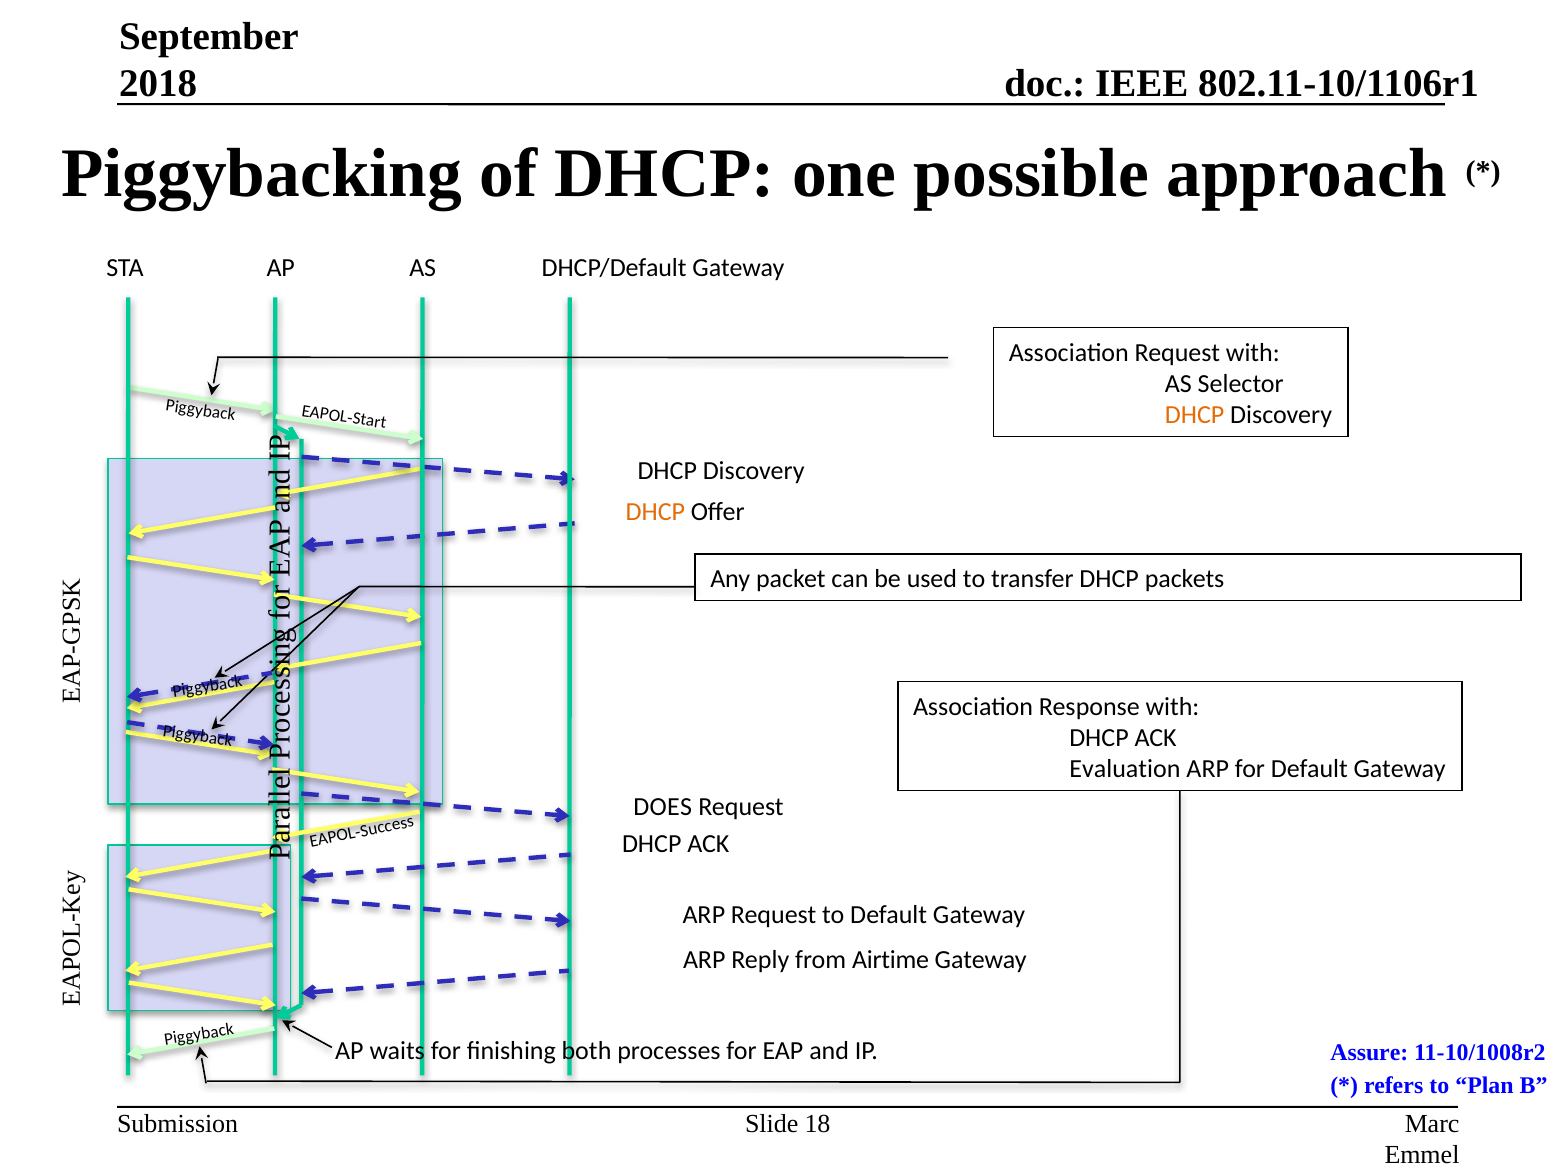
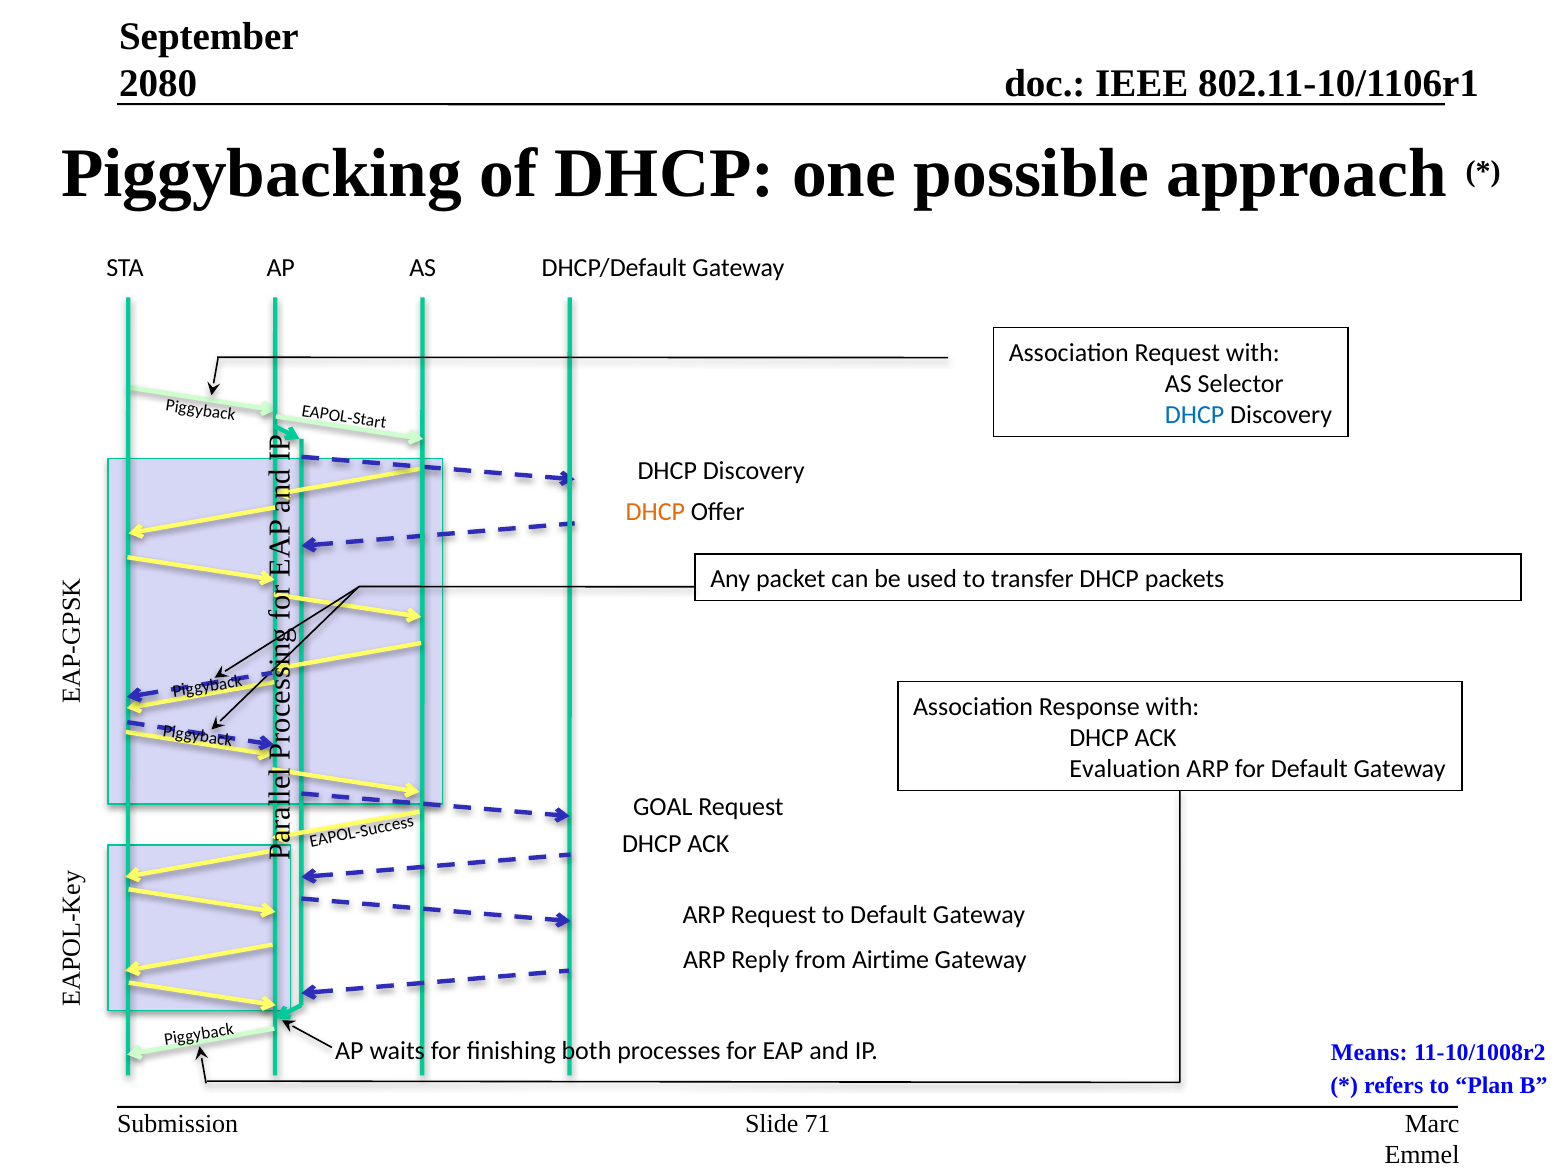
2018: 2018 -> 2080
DHCP at (1195, 415) colour: orange -> blue
DOES: DOES -> GOAL
Assure: Assure -> Means
18: 18 -> 71
